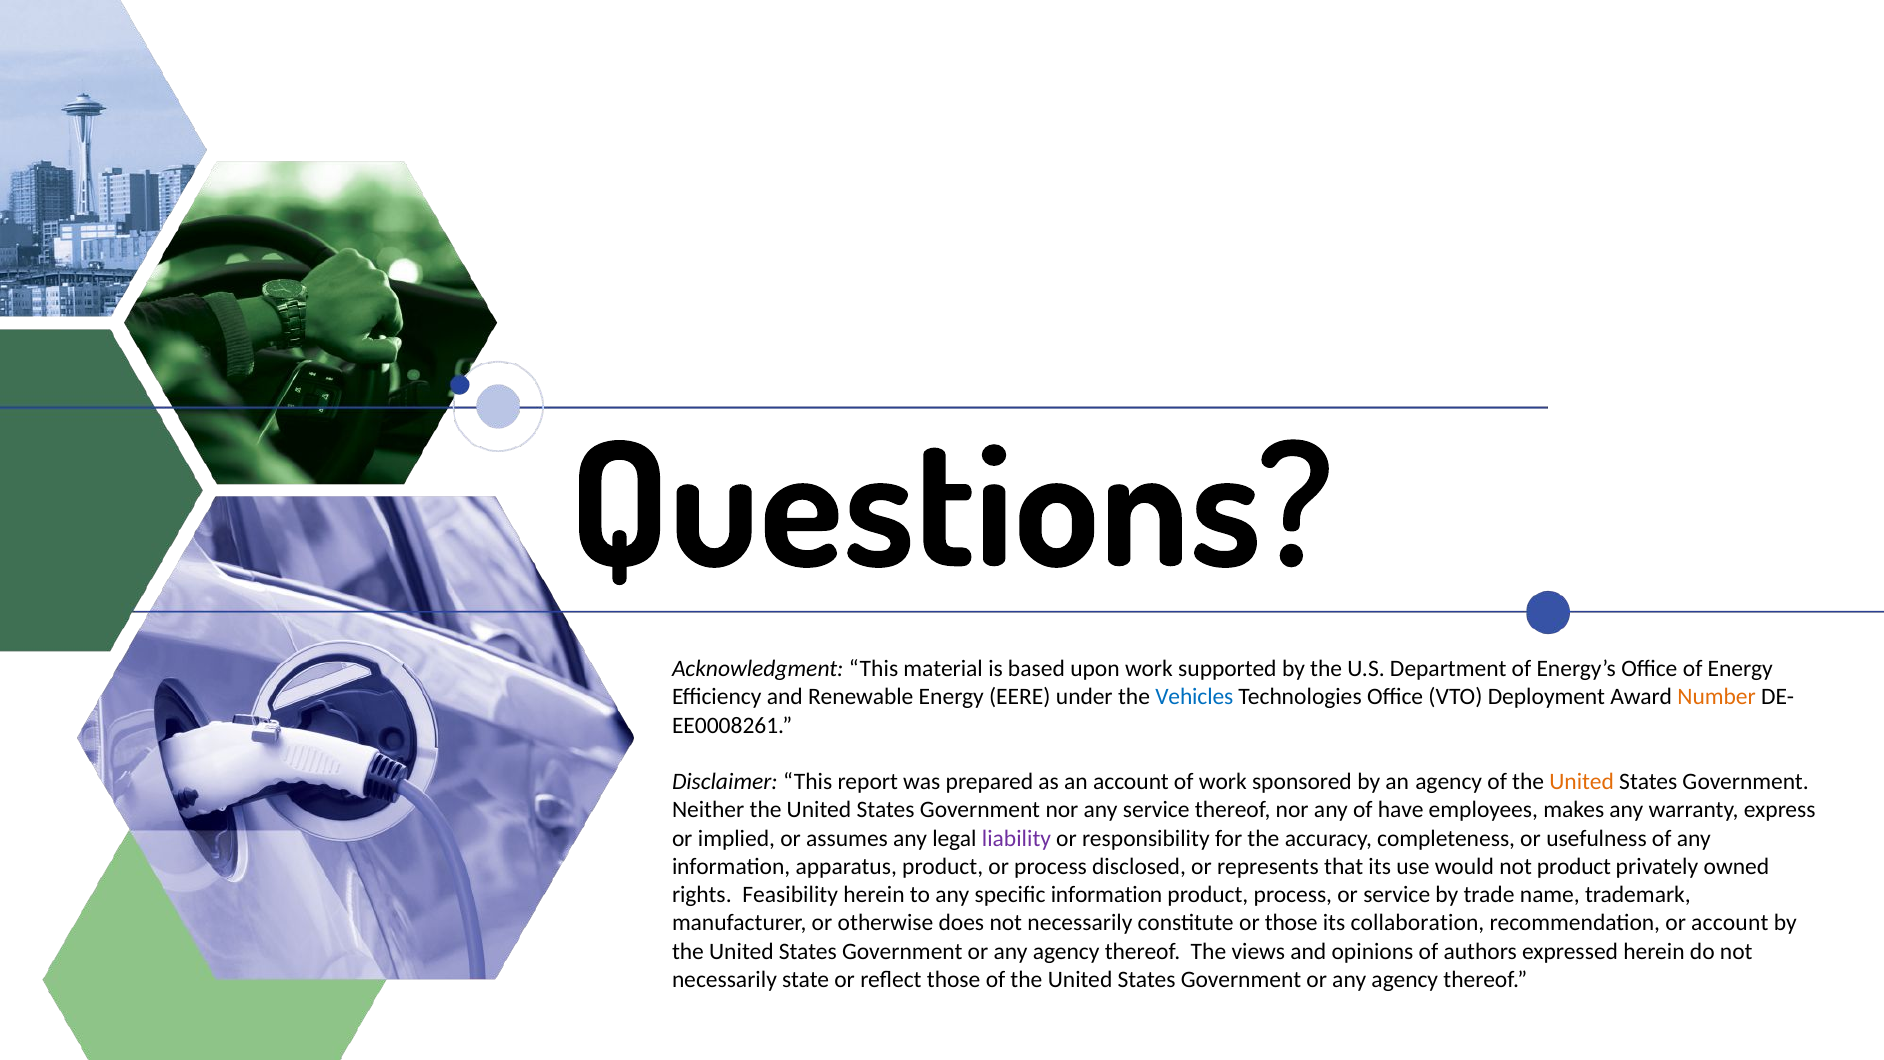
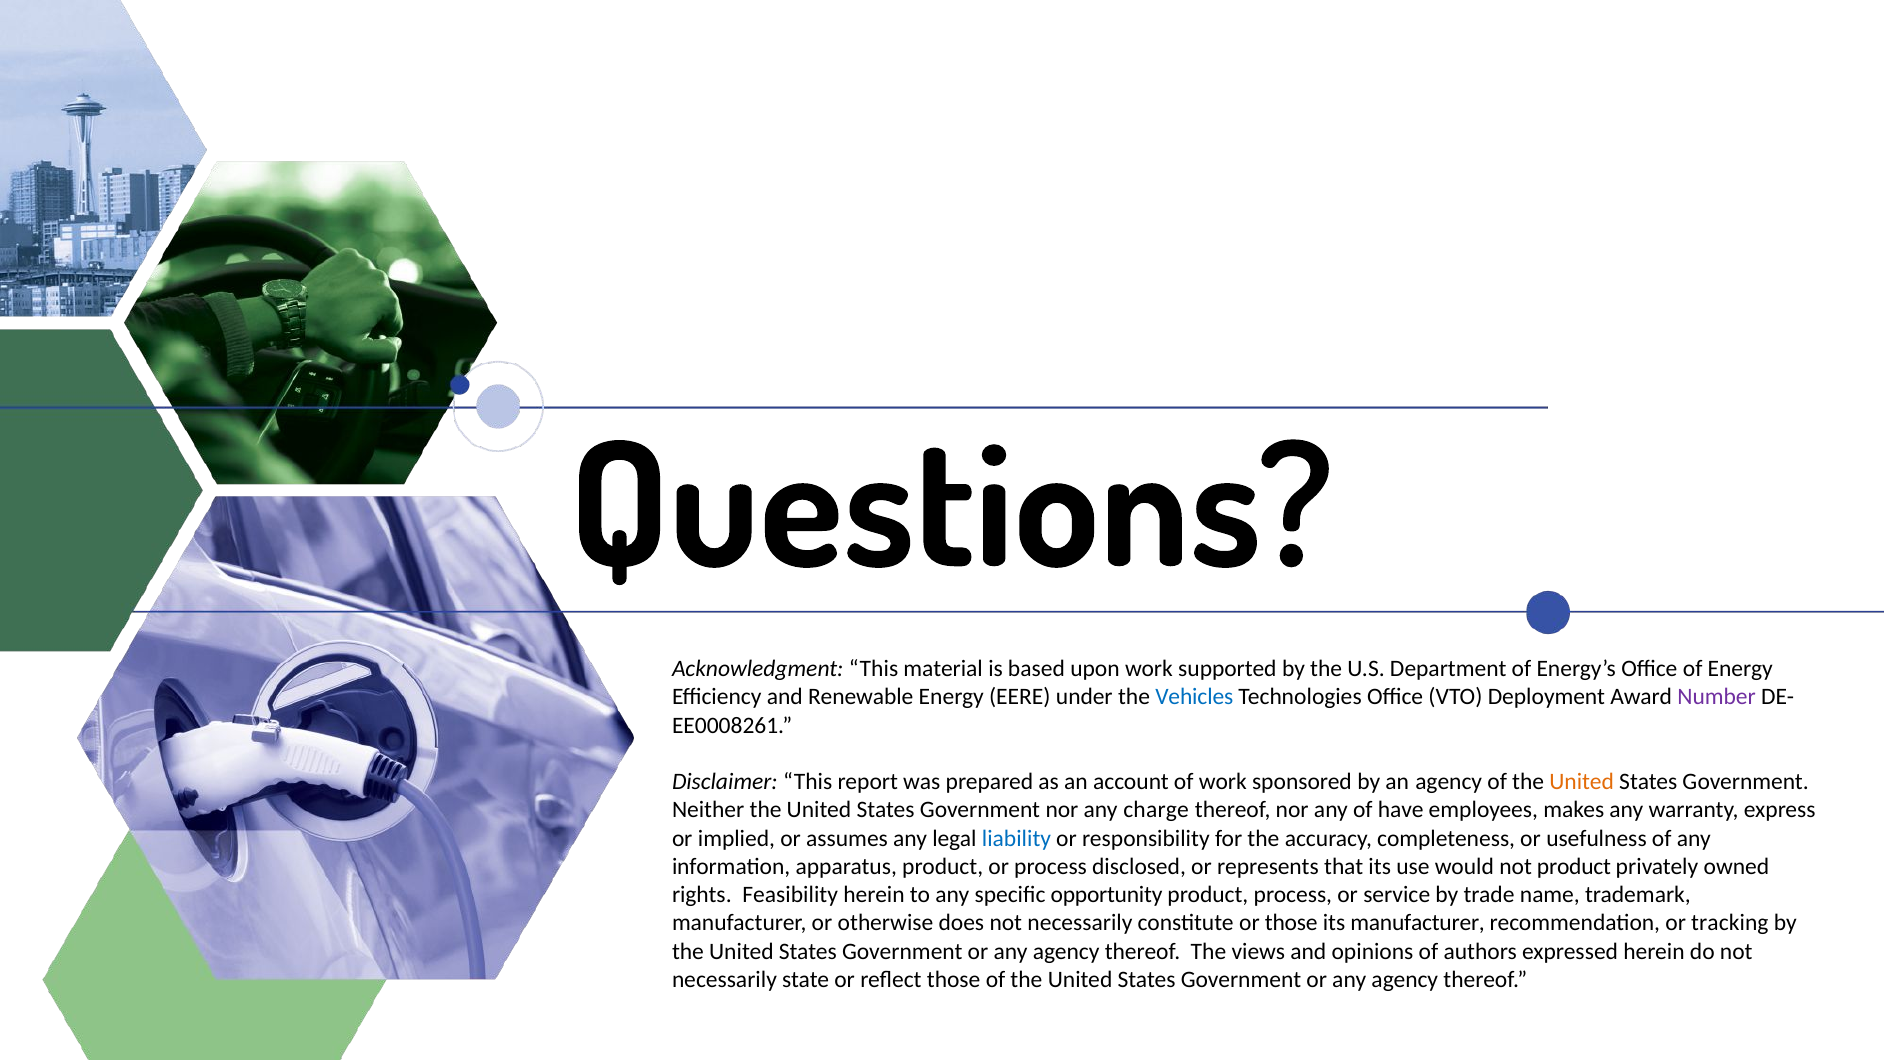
Number colour: orange -> purple
any service: service -> charge
liability colour: purple -> blue
specific information: information -> opportunity
its collaboration: collaboration -> manufacturer
or account: account -> tracking
